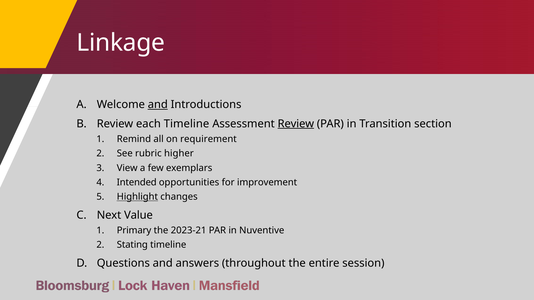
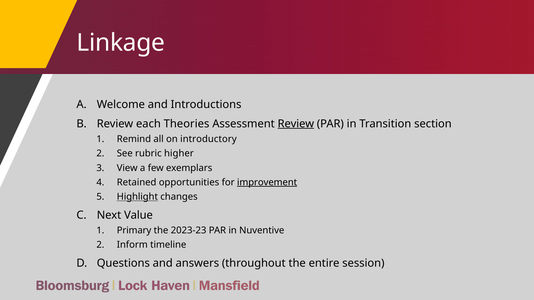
and at (158, 105) underline: present -> none
each Timeline: Timeline -> Theories
requirement: requirement -> introductory
Intended: Intended -> Retained
improvement underline: none -> present
2023-21: 2023-21 -> 2023-23
Stating: Stating -> Inform
